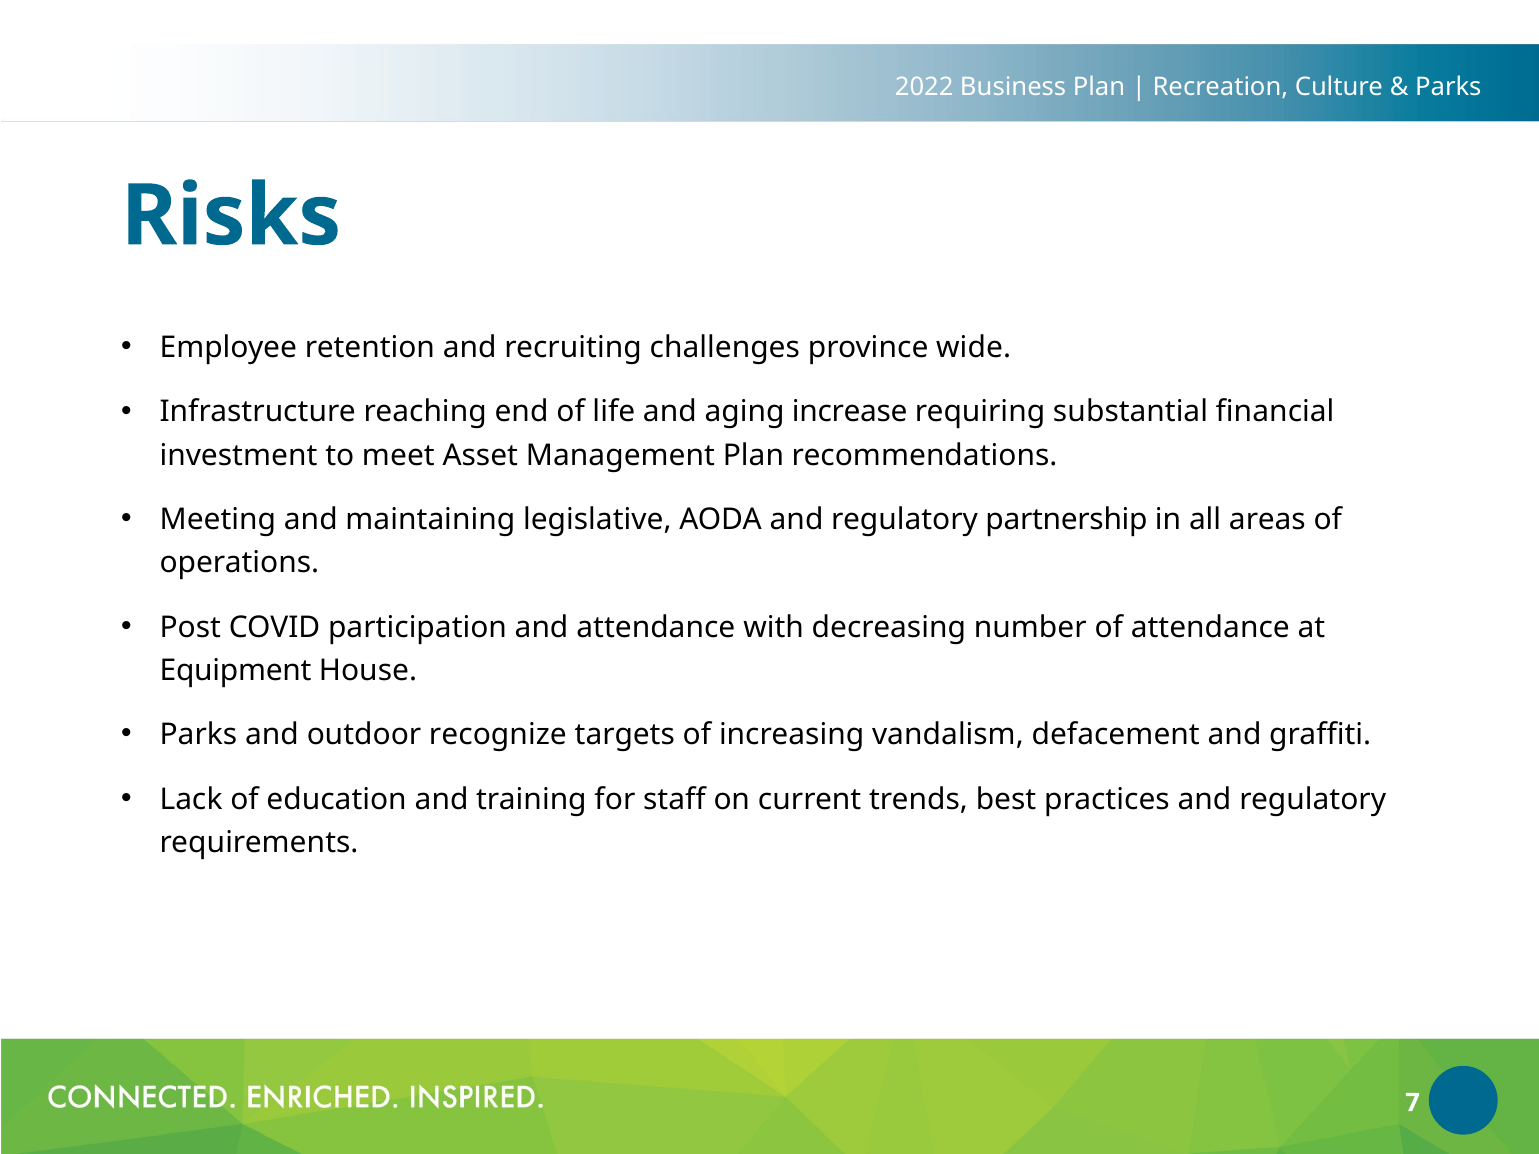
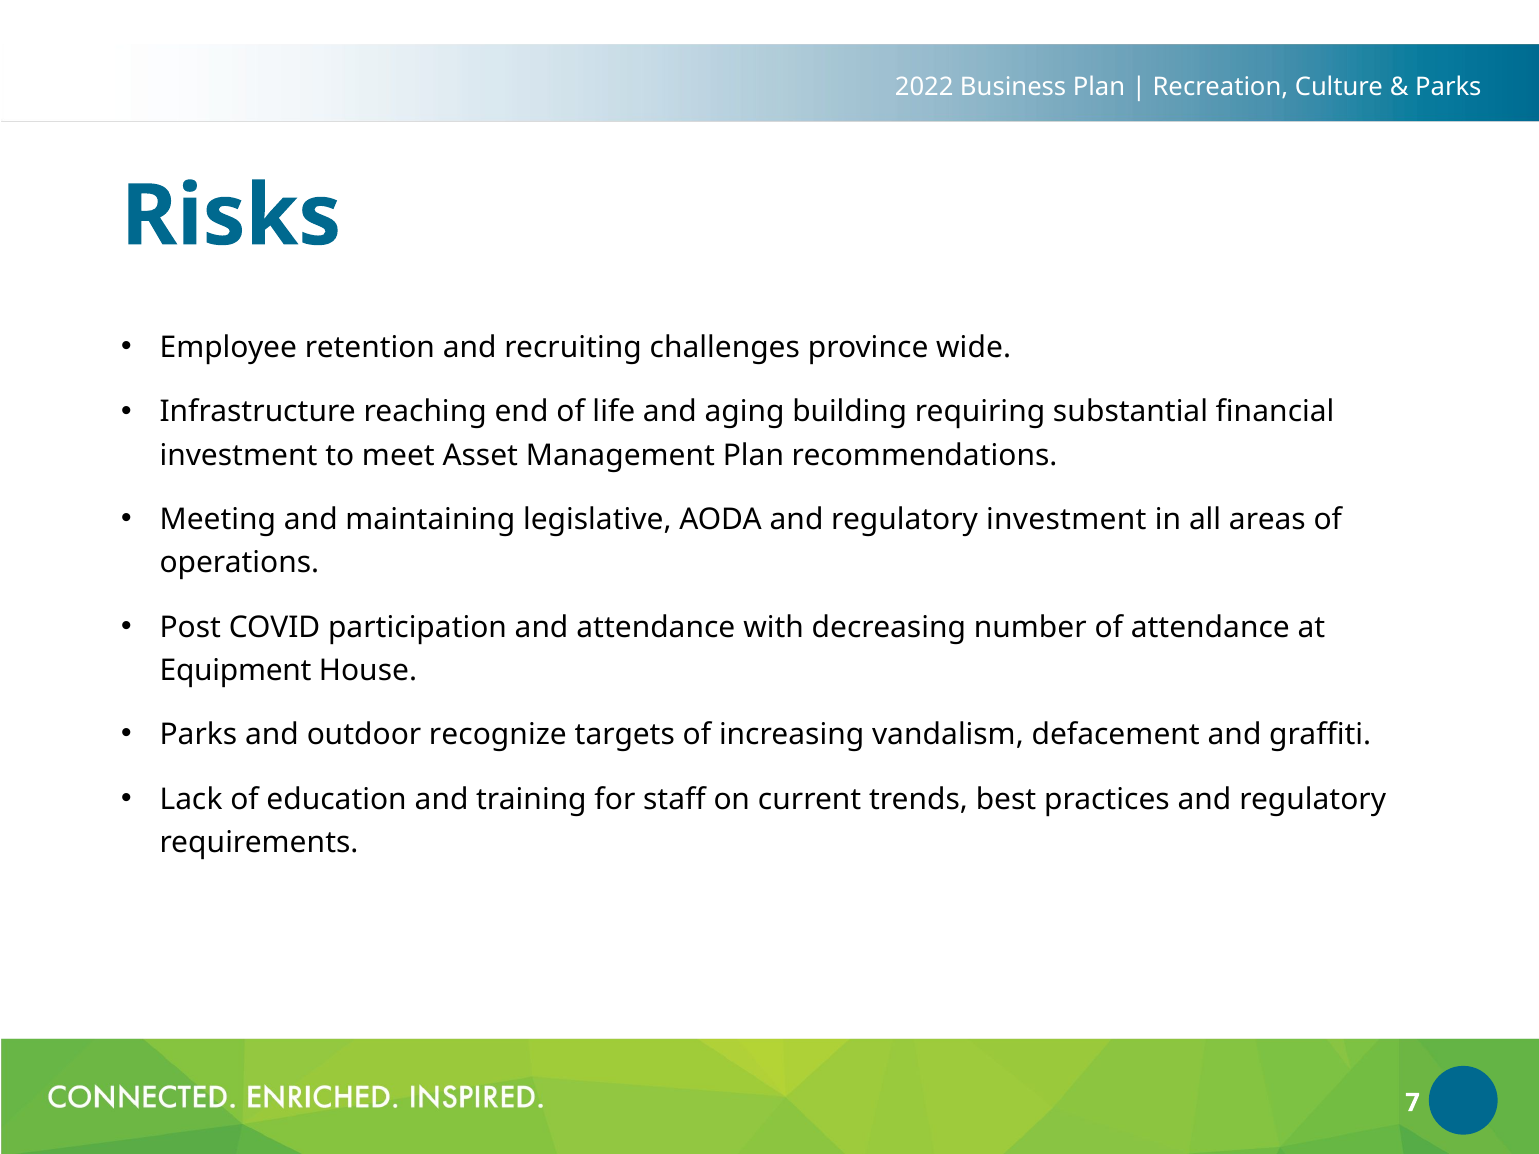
increase: increase -> building
regulatory partnership: partnership -> investment
